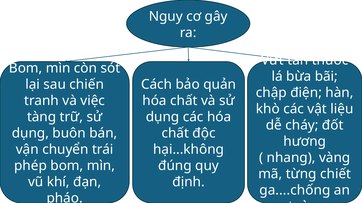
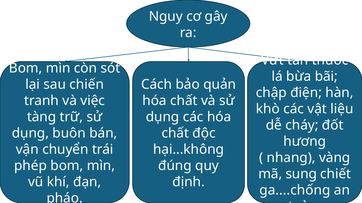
từng: từng -> sung
